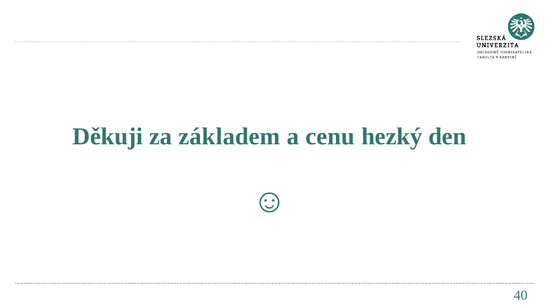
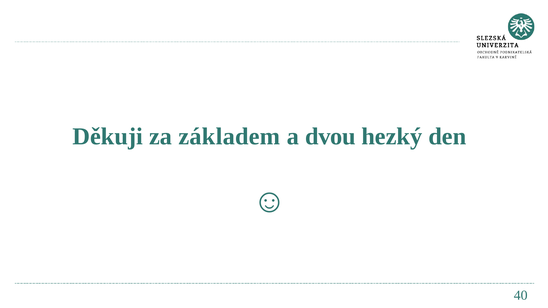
cenu: cenu -> dvou
